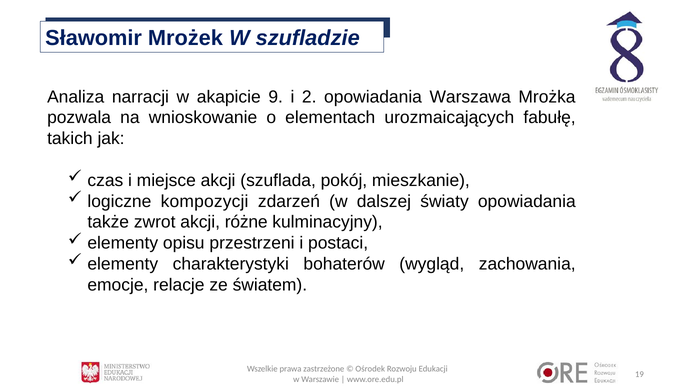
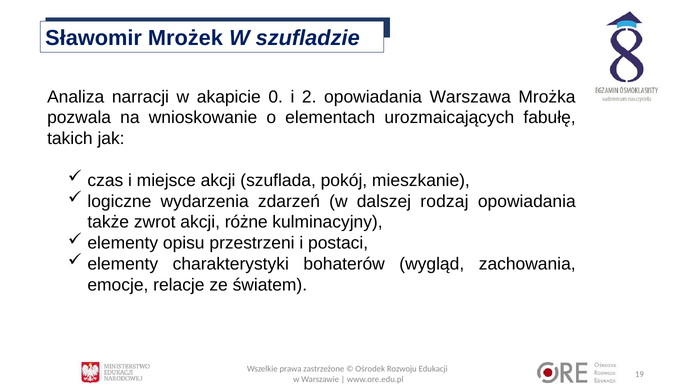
9: 9 -> 0
kompozycji: kompozycji -> wydarzenia
światy: światy -> rodzaj
